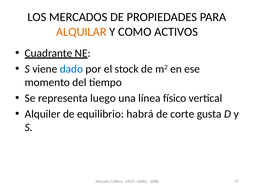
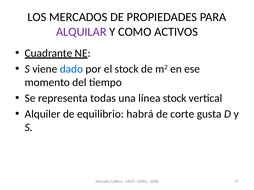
ALQUILAR colour: orange -> purple
luego: luego -> todas
línea físico: físico -> stock
